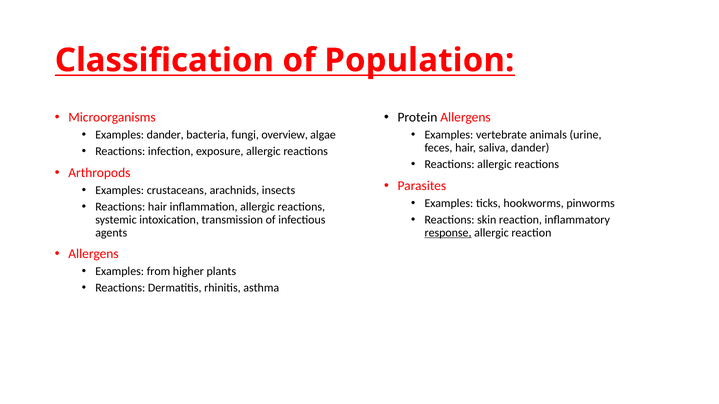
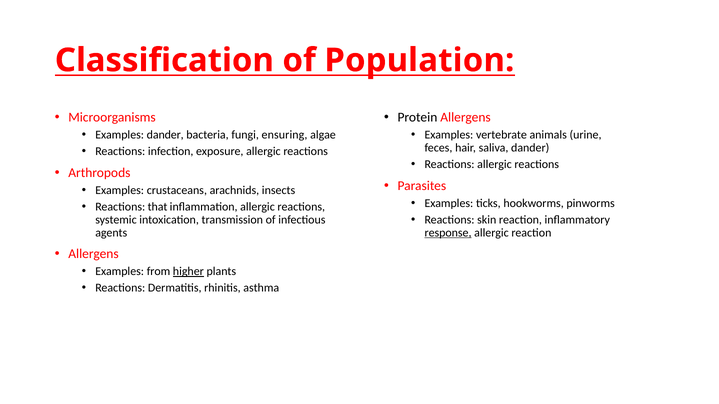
overview: overview -> ensuring
Reactions hair: hair -> that
higher underline: none -> present
